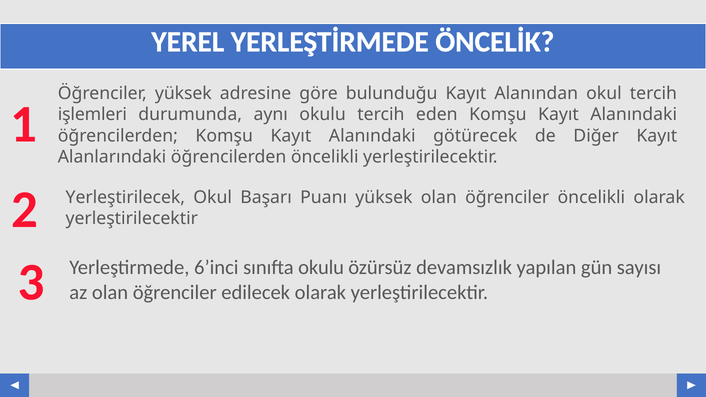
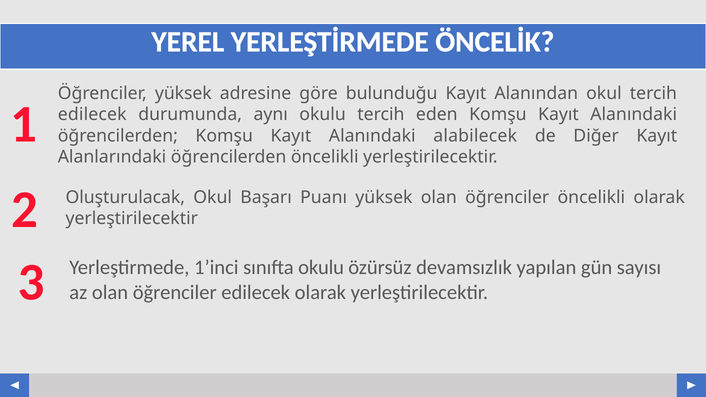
işlemleri at (92, 115): işlemleri -> edilecek
götürecek: götürecek -> alabilecek
Yerleştirilecek: Yerleştirilecek -> Oluşturulacak
6’inci: 6’inci -> 1’inci
